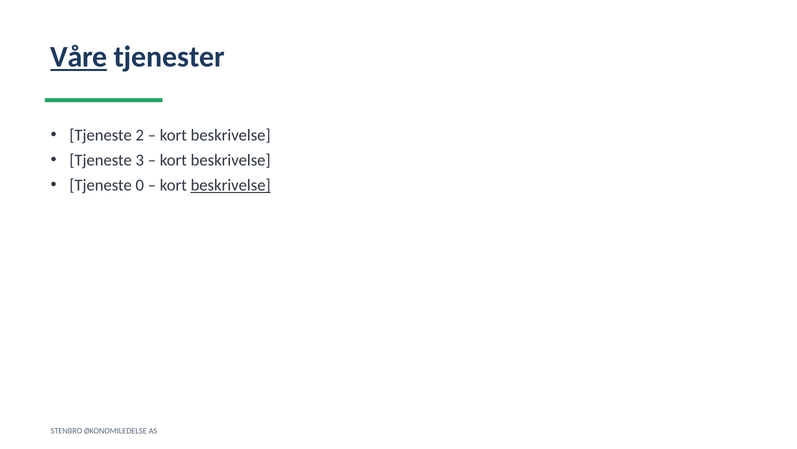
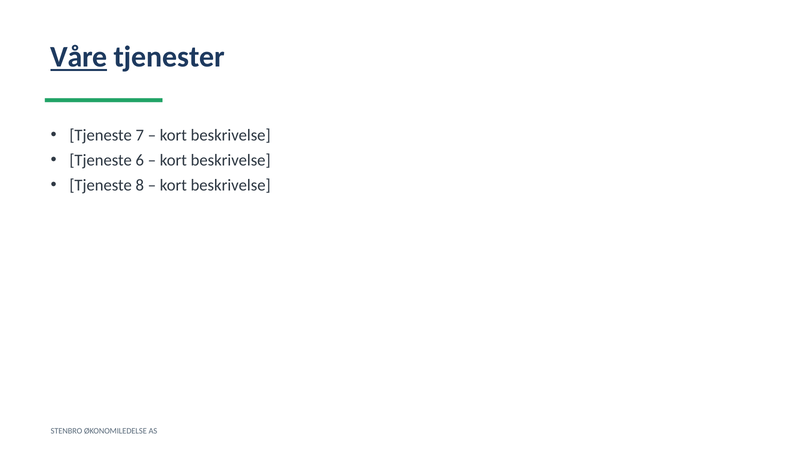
2: 2 -> 7
3: 3 -> 6
0: 0 -> 8
beskrivelse at (231, 185) underline: present -> none
